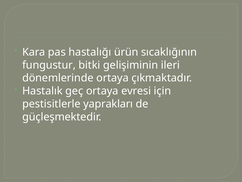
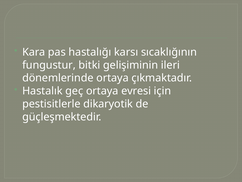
ürün: ürün -> karsı
yaprakları: yaprakları -> dikaryotik
